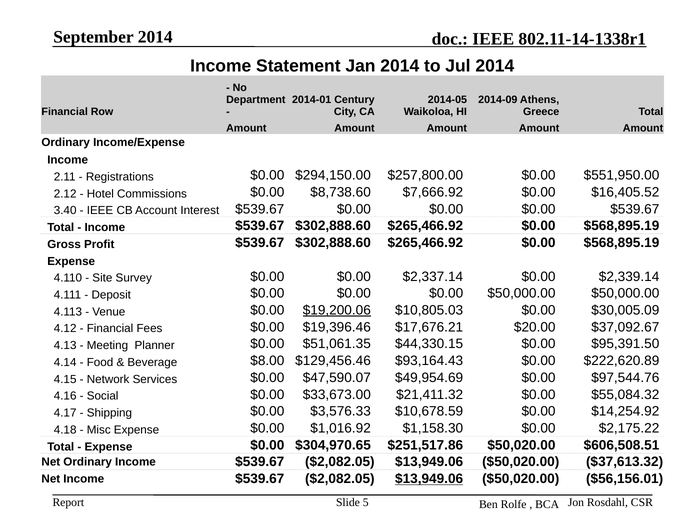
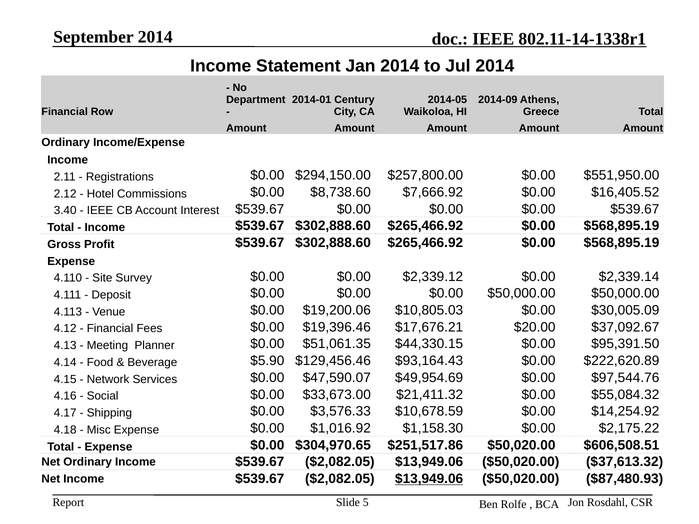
$2,337.14: $2,337.14 -> $2,339.12
$19,200.06 underline: present -> none
$8.00: $8.00 -> $5.90
$56,156.01: $56,156.01 -> $87,480.93
